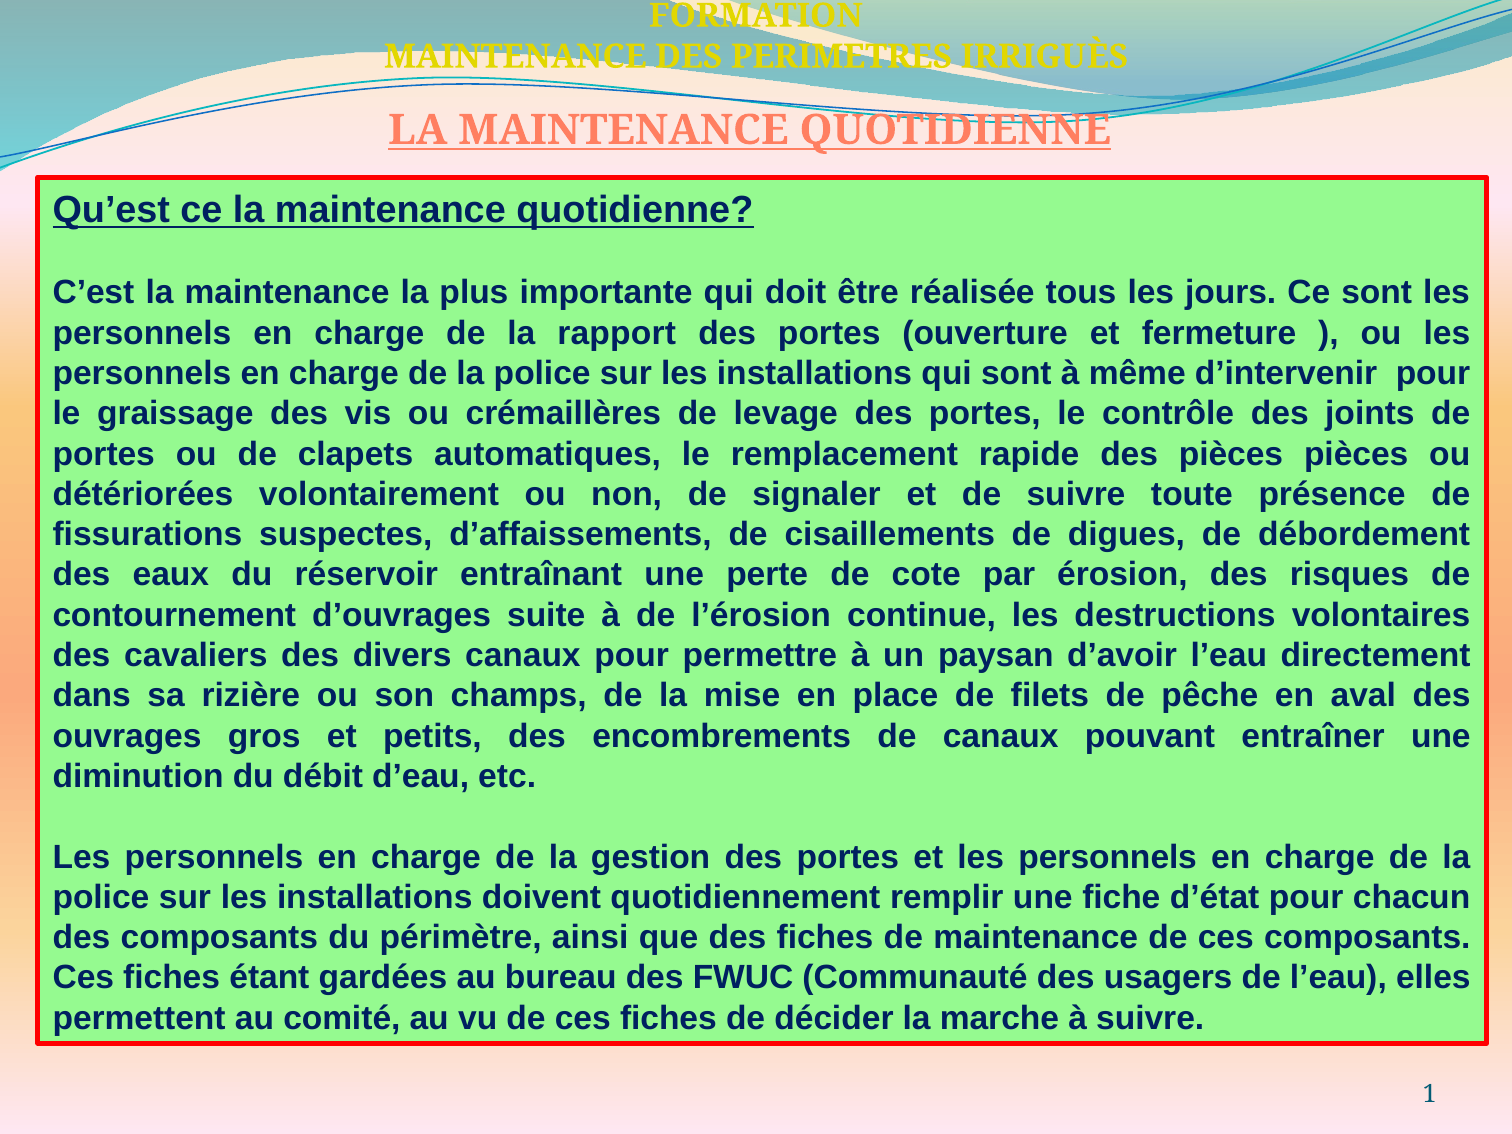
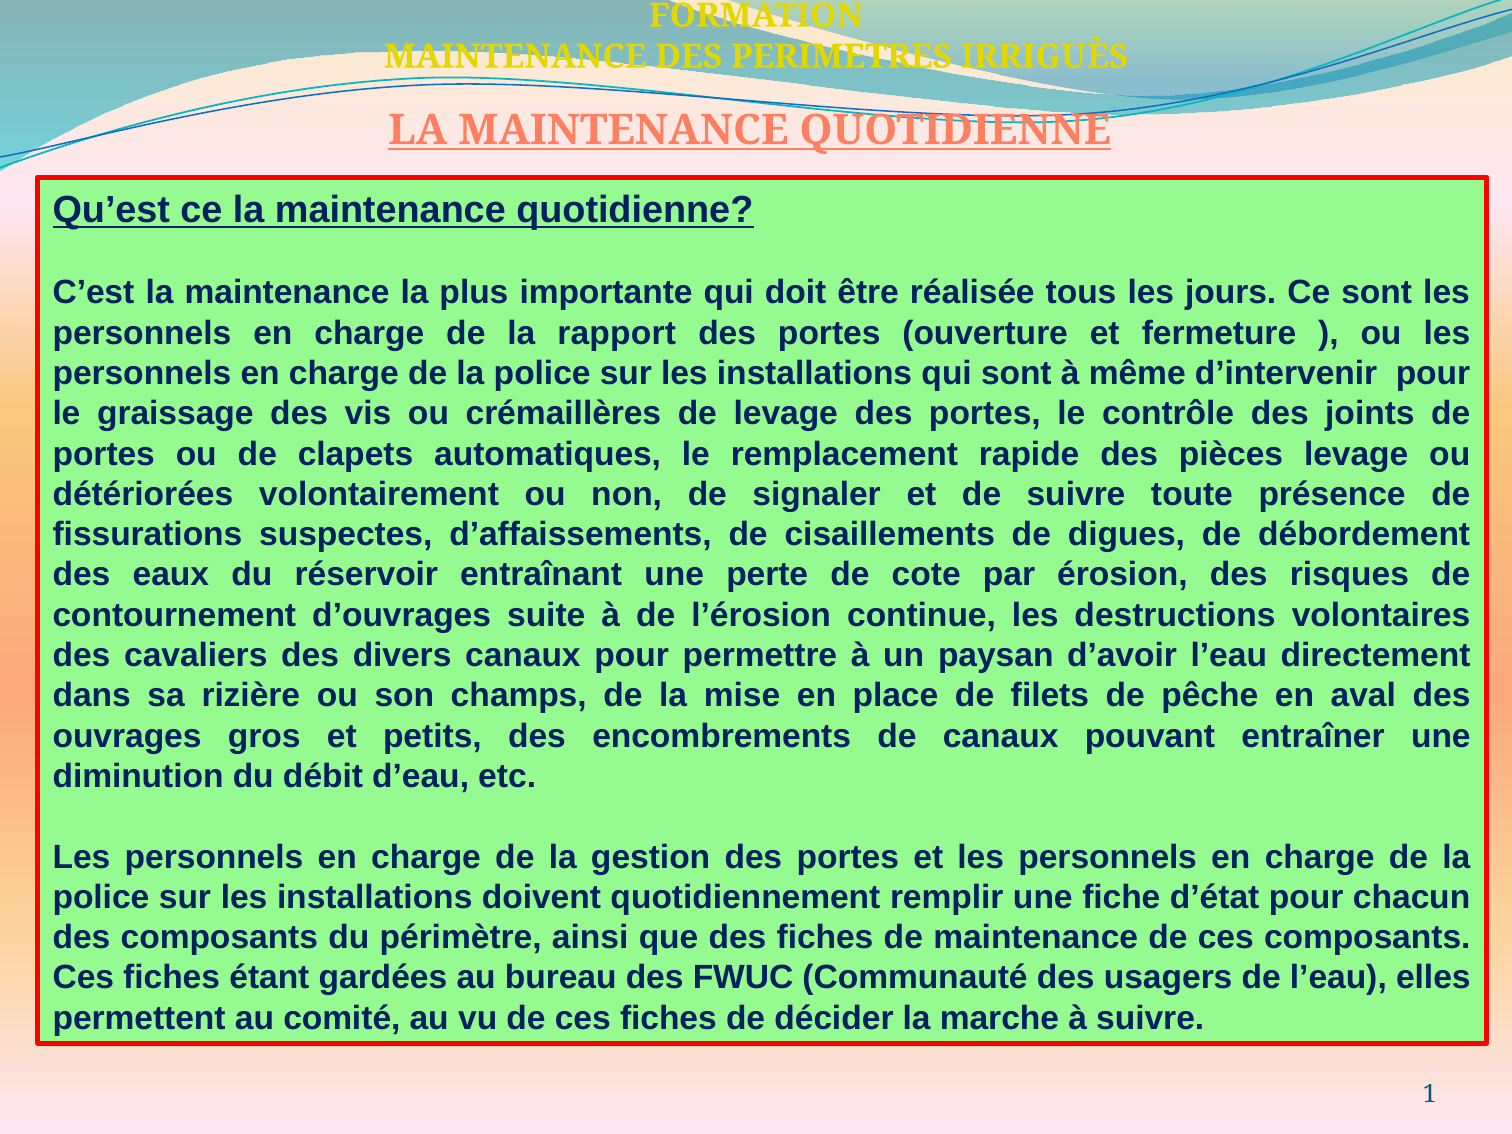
pièces pièces: pièces -> levage
